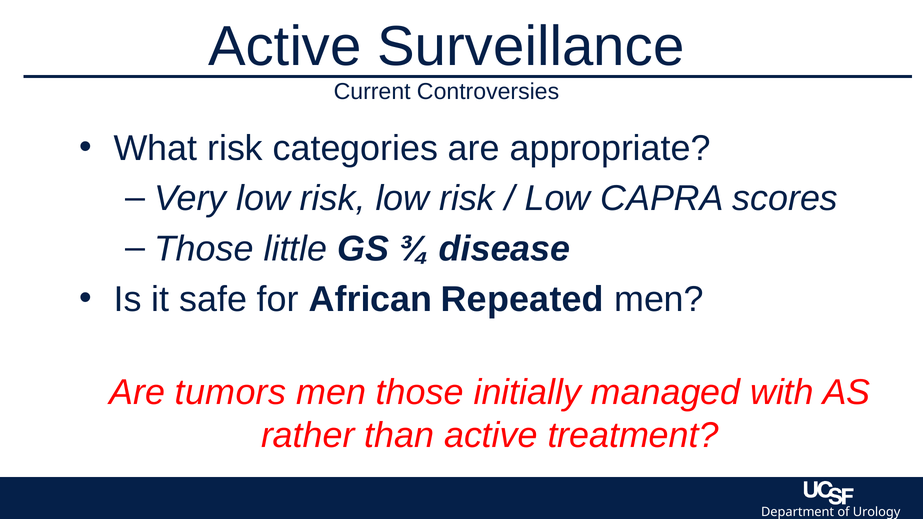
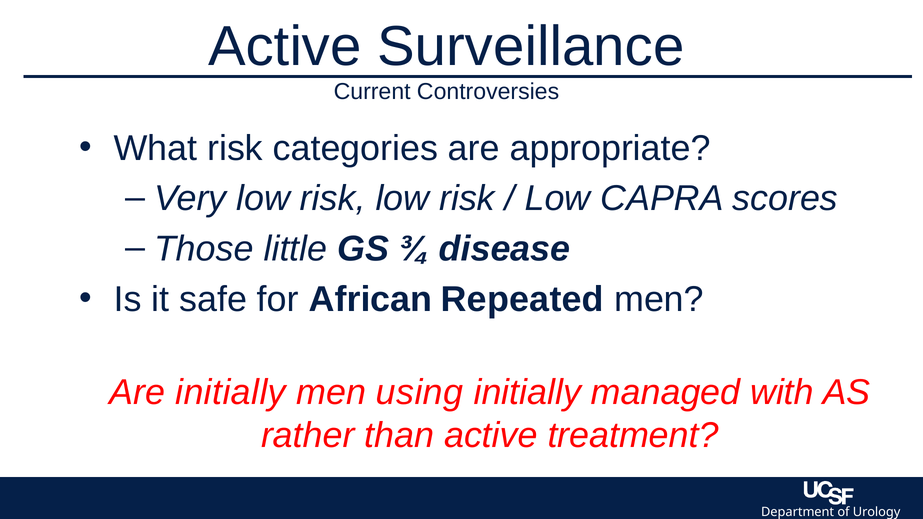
Are tumors: tumors -> initially
men those: those -> using
